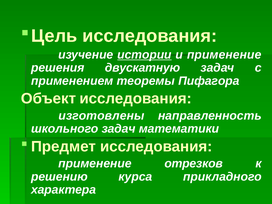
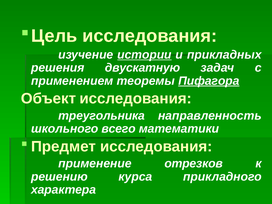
и применение: применение -> прикладных
Пифагора underline: none -> present
изготовлены: изготовлены -> треугольника
школьного задач: задач -> всего
